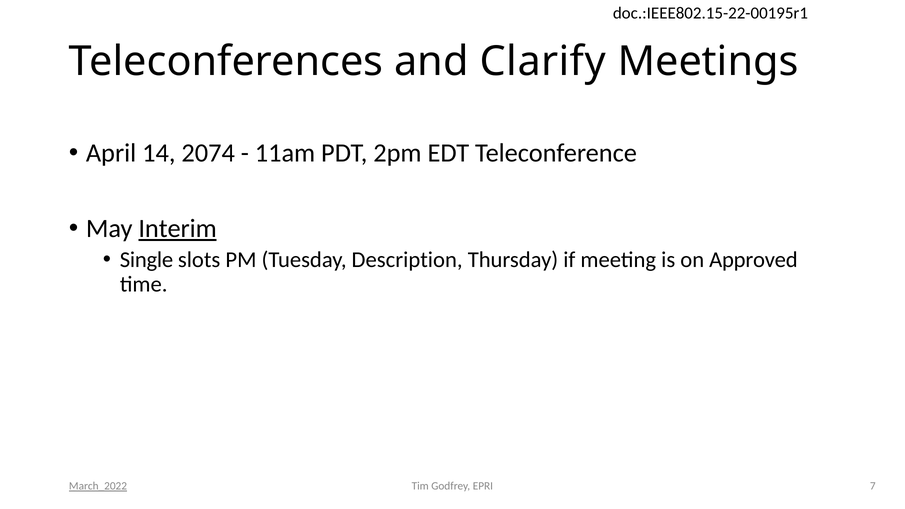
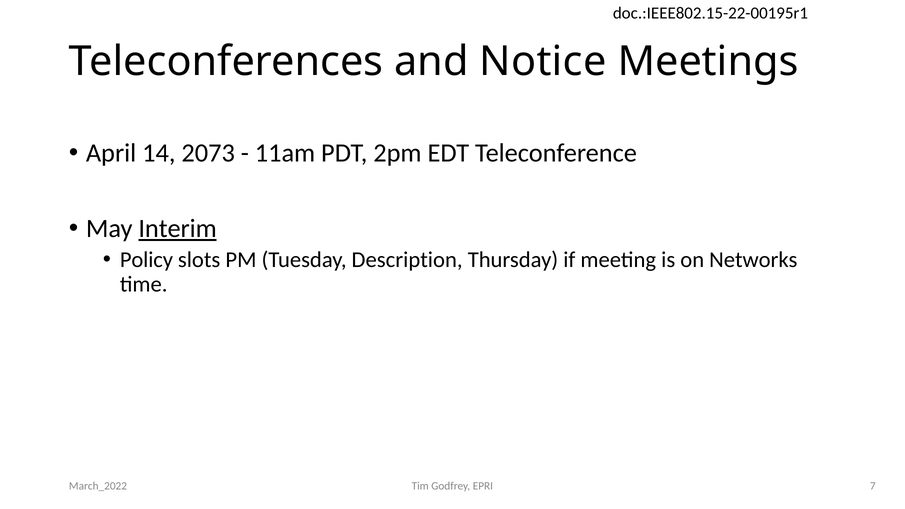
Clarify: Clarify -> Notice
2074: 2074 -> 2073
Single: Single -> Policy
Approved: Approved -> Networks
March_2022 underline: present -> none
